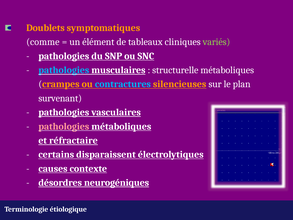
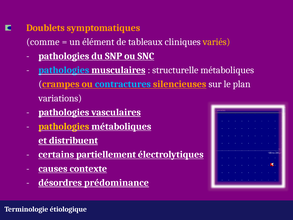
variés colour: light green -> yellow
survenant: survenant -> variations
pathologies at (64, 126) colour: pink -> yellow
réfractaire: réfractaire -> distribuent
disparaissent: disparaissent -> partiellement
neurogéniques: neurogéniques -> prédominance
